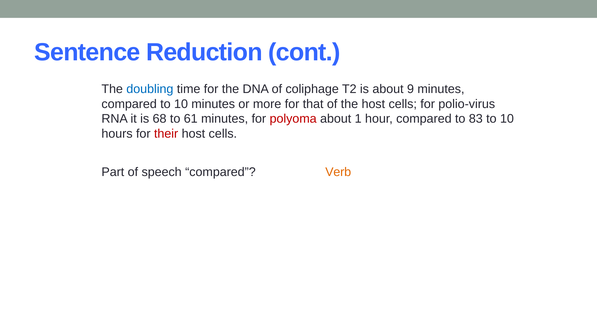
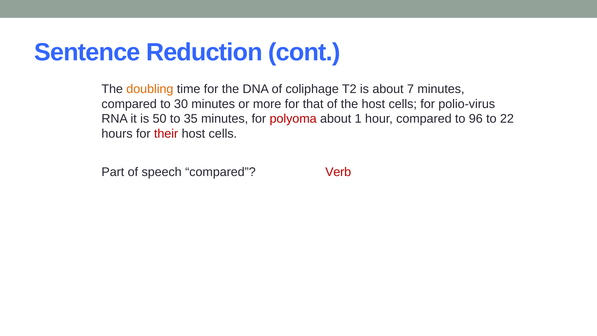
doubling colour: blue -> orange
9: 9 -> 7
compared to 10: 10 -> 30
68: 68 -> 50
61: 61 -> 35
83: 83 -> 96
10 at (507, 119): 10 -> 22
Verb colour: orange -> red
